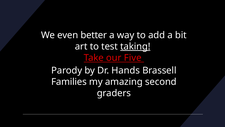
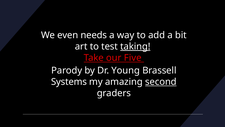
better: better -> needs
Hands: Hands -> Young
Families: Families -> Systems
second underline: none -> present
